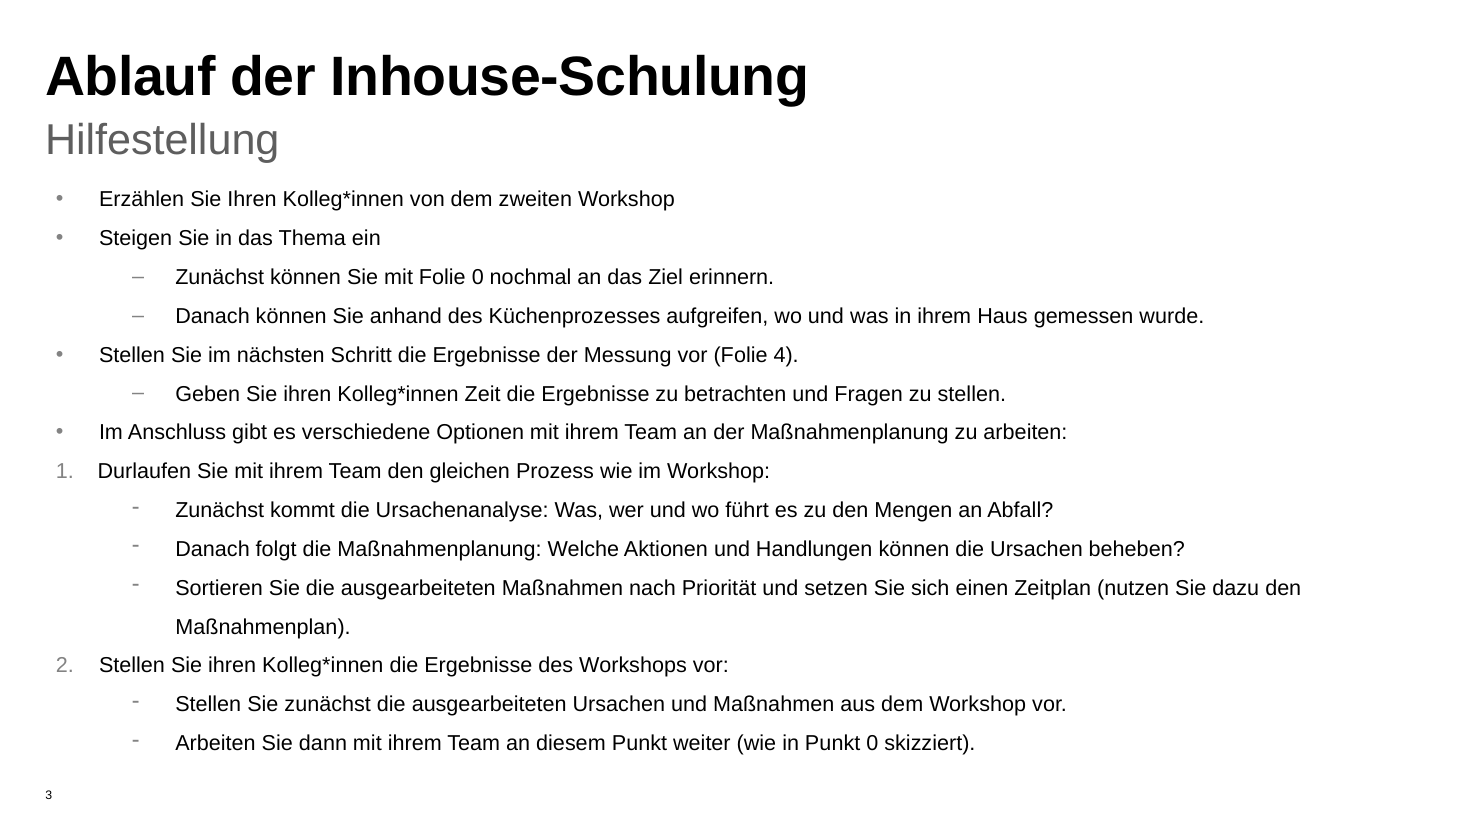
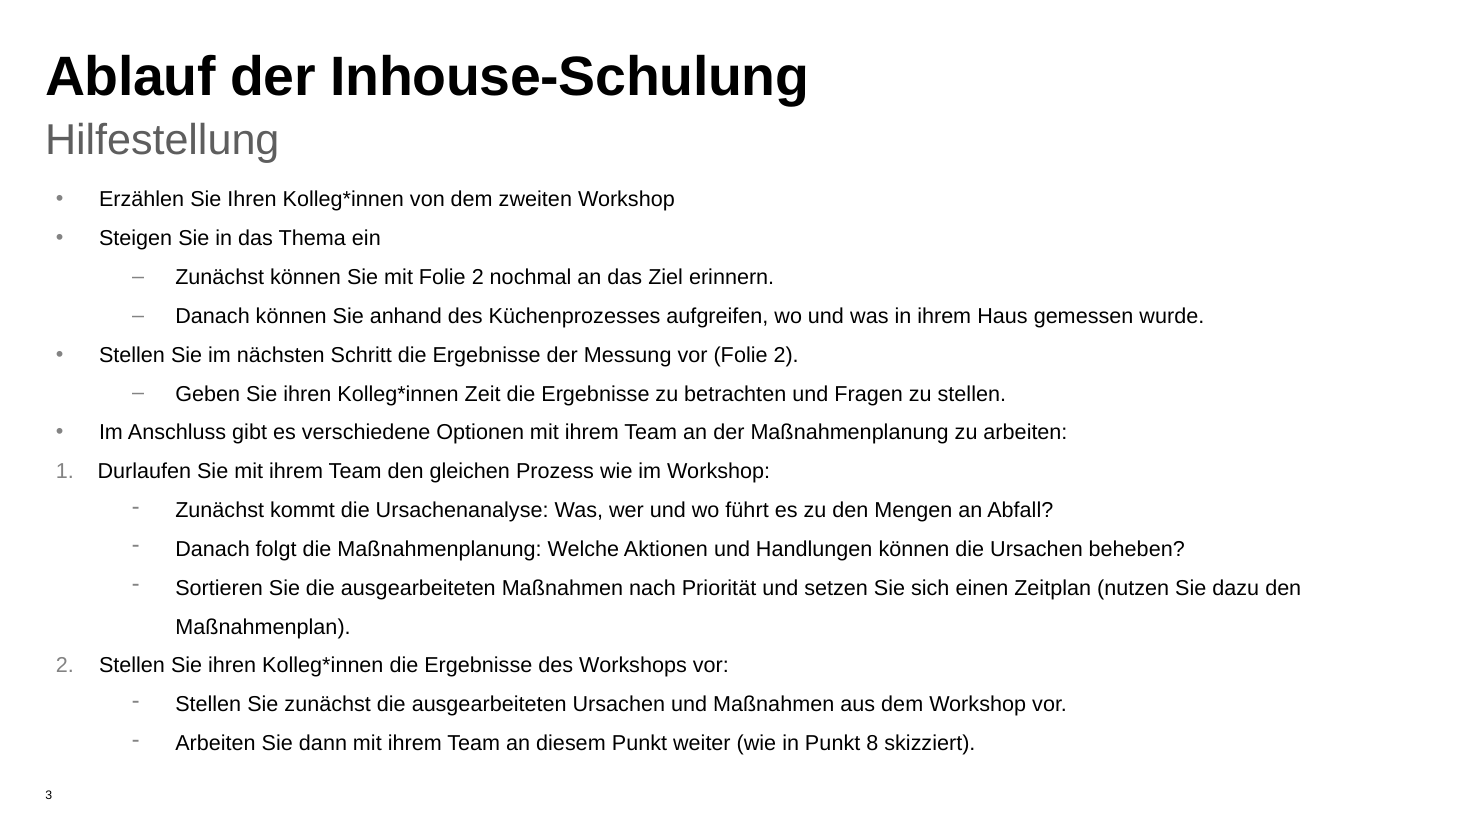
mit Folie 0: 0 -> 2
vor Folie 4: 4 -> 2
Punkt 0: 0 -> 8
